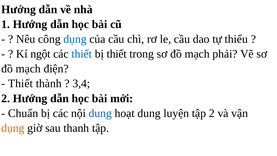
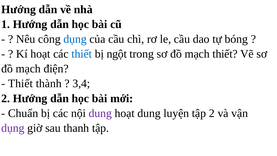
thiểu: thiểu -> bóng
Kí ngột: ngột -> hoạt
bị thiết: thiết -> ngột
mạch phải: phải -> thiết
dung at (100, 113) colour: blue -> purple
dụng at (13, 128) colour: orange -> purple
